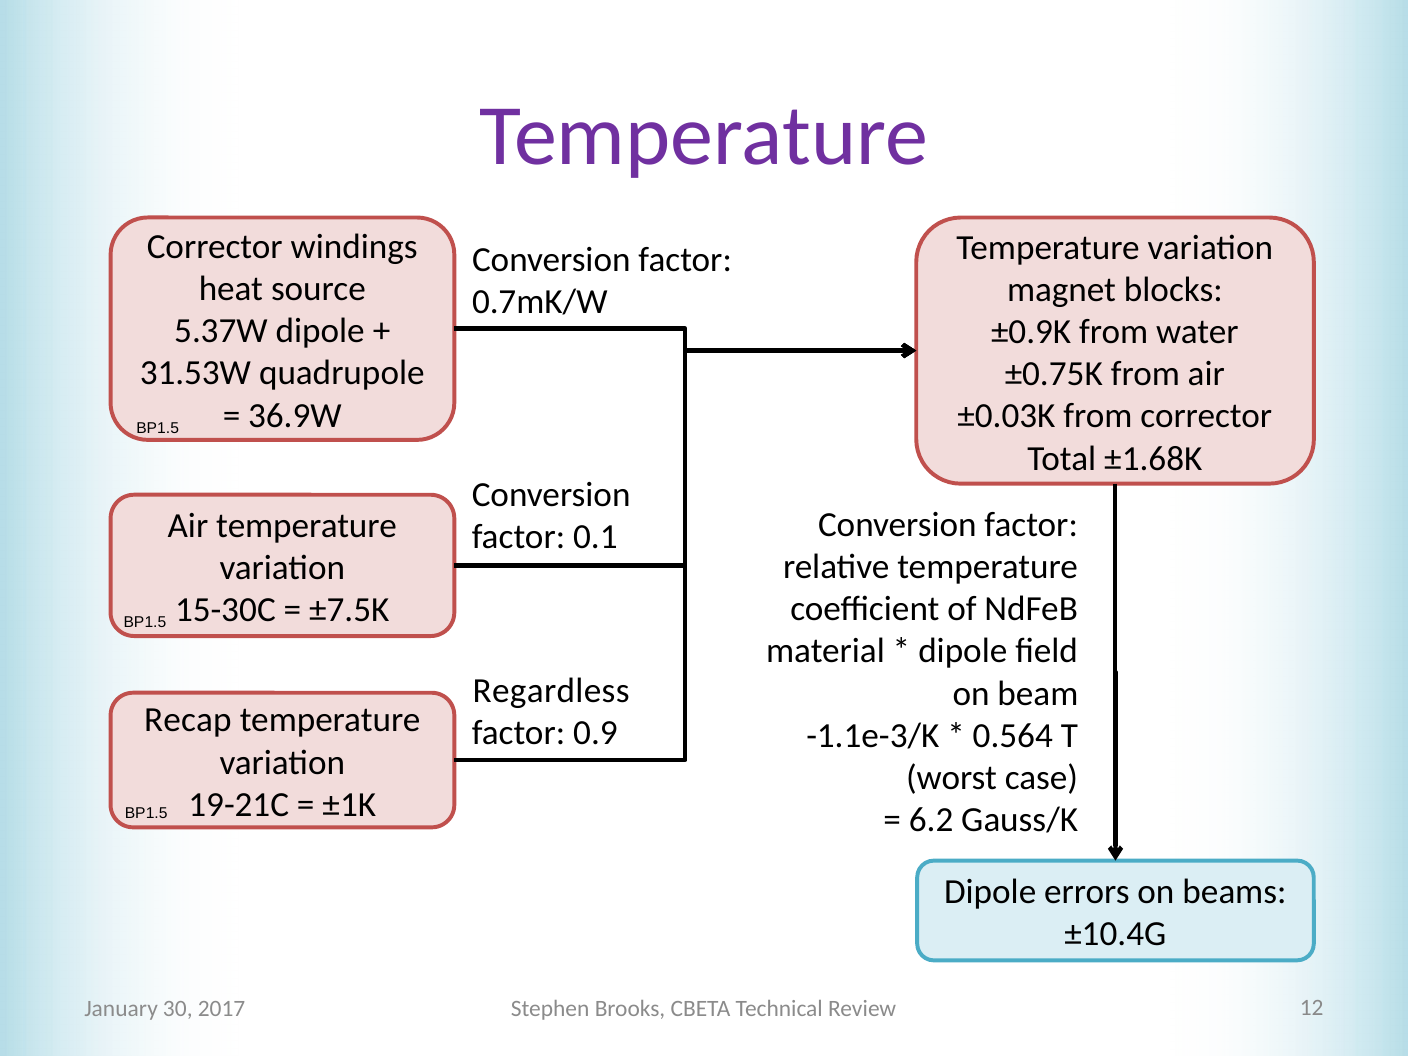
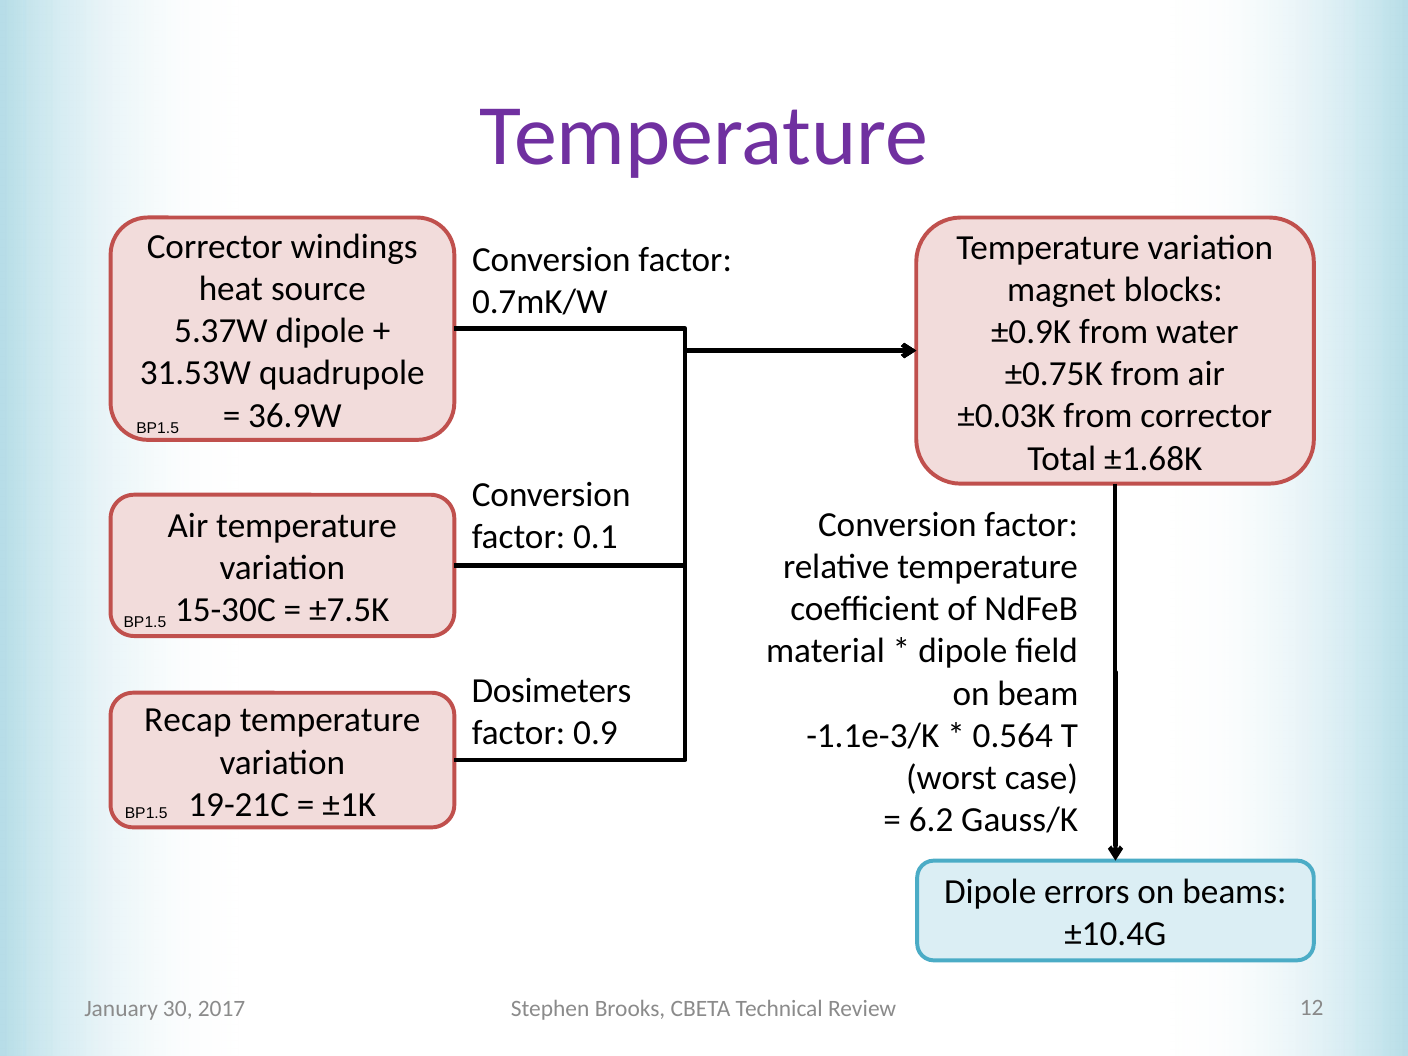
Regardless: Regardless -> Dosimeters
